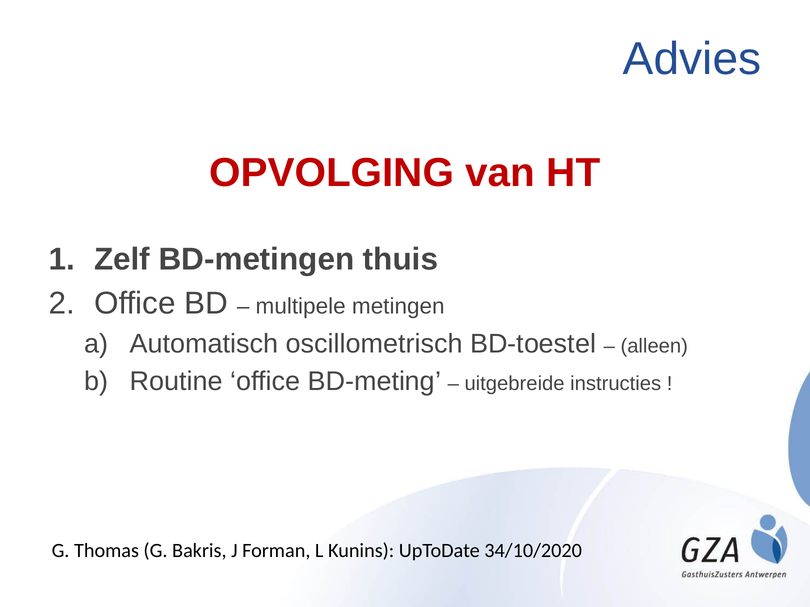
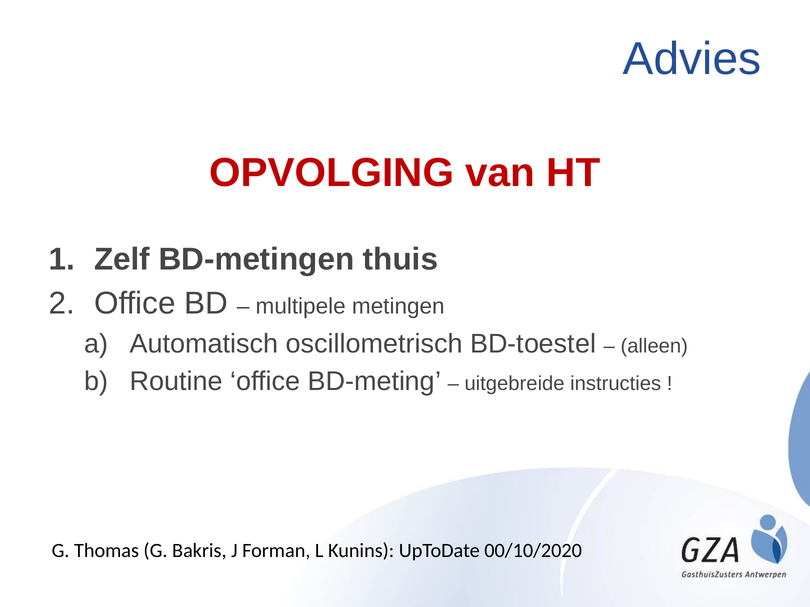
34/10/2020: 34/10/2020 -> 00/10/2020
